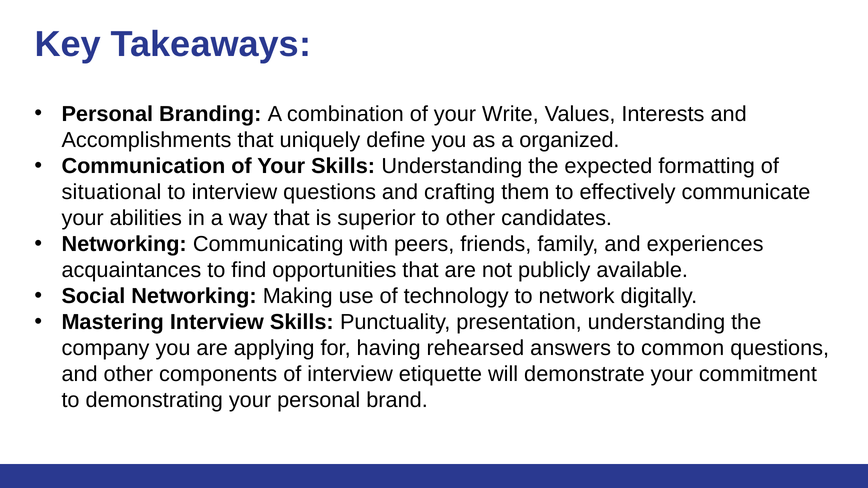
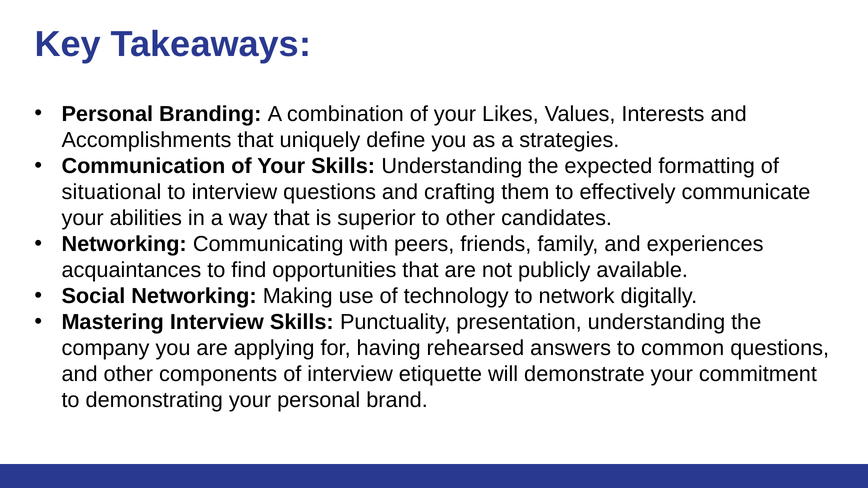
Write: Write -> Likes
organized: organized -> strategies
